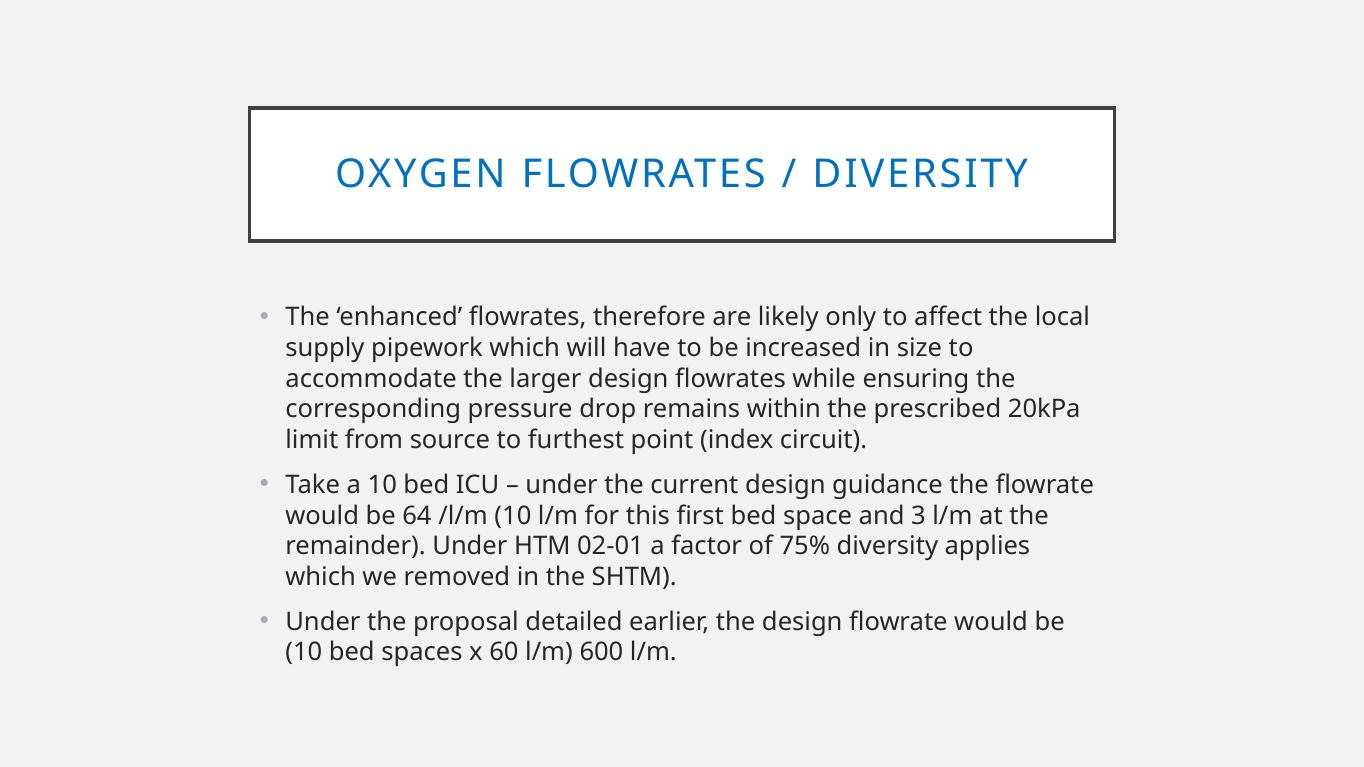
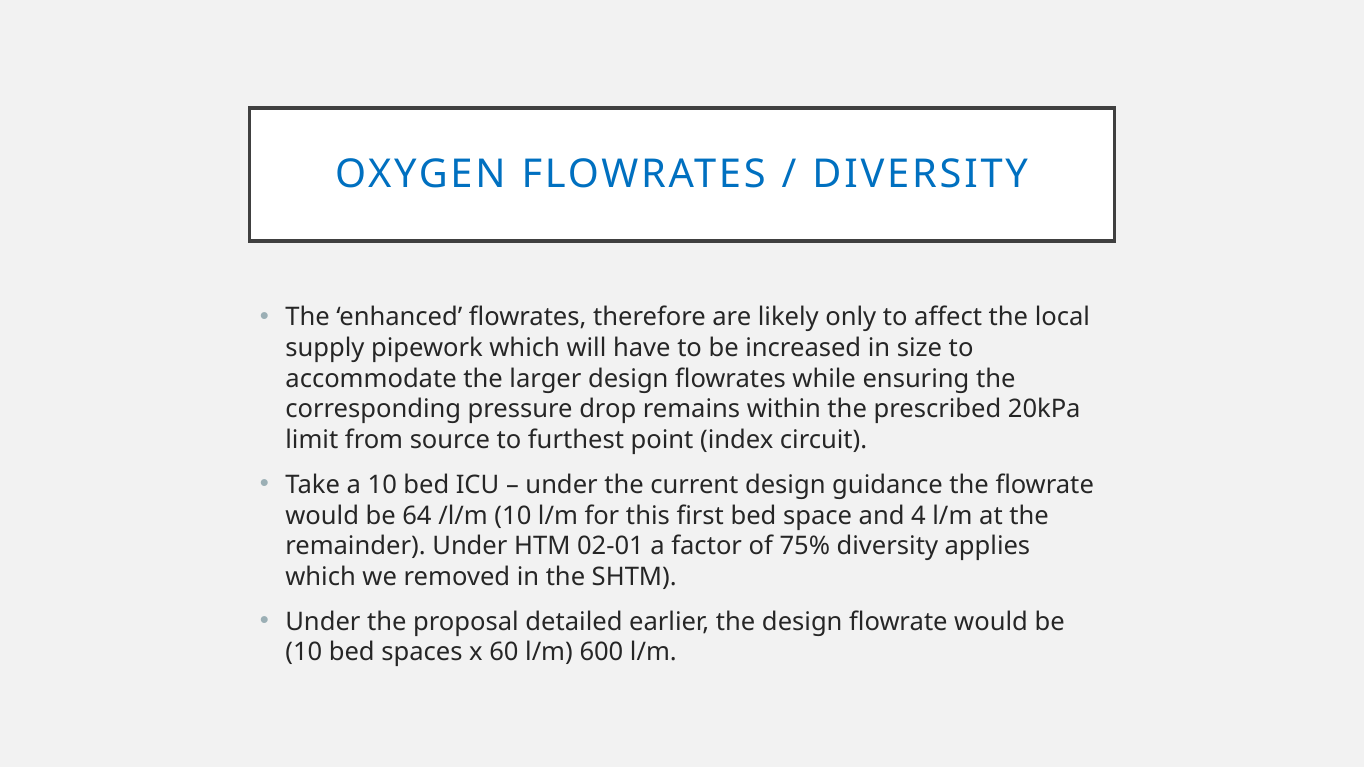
3: 3 -> 4
